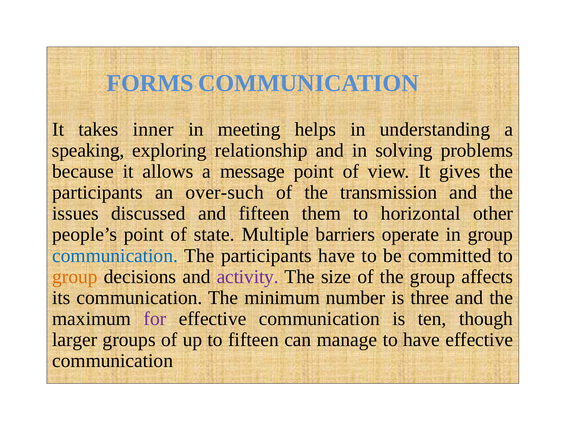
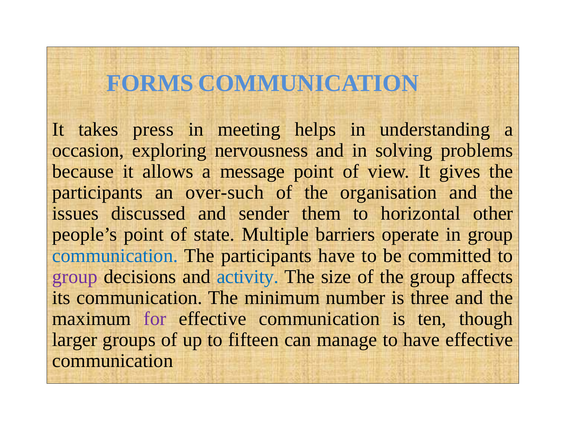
inner: inner -> press
speaking: speaking -> occasion
relationship: relationship -> nervousness
transmission: transmission -> organisation
and fifteen: fifteen -> sender
group at (75, 276) colour: orange -> purple
activity colour: purple -> blue
